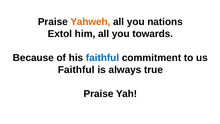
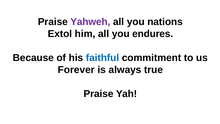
Yahweh colour: orange -> purple
towards: towards -> endures
Faithful at (76, 70): Faithful -> Forever
